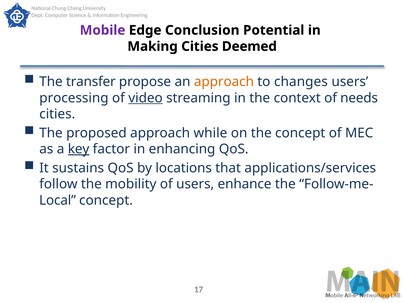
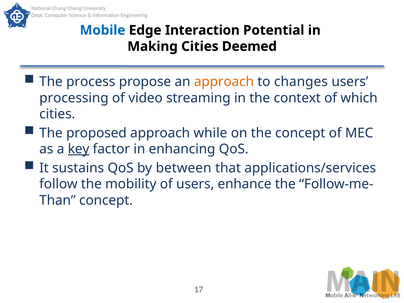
Mobile colour: purple -> blue
Conclusion: Conclusion -> Interaction
transfer: transfer -> process
video underline: present -> none
needs: needs -> which
locations: locations -> between
Local: Local -> Than
